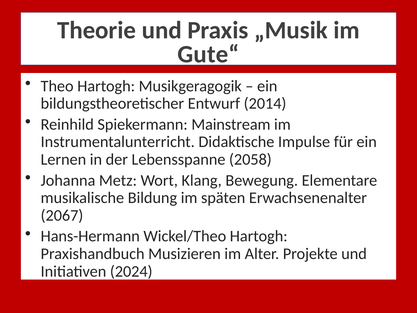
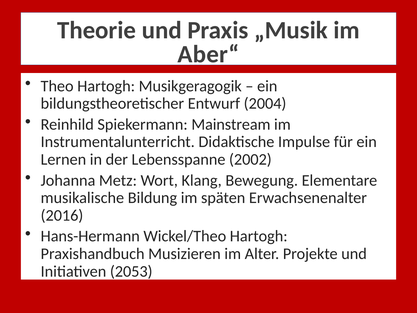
Gute“: Gute“ -> Aber“
2014: 2014 -> 2004
2058: 2058 -> 2002
2067: 2067 -> 2016
2024: 2024 -> 2053
